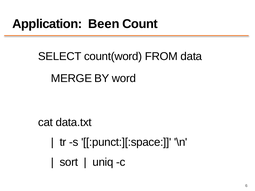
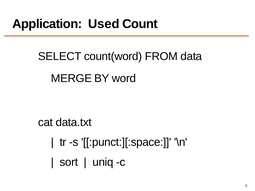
Been: Been -> Used
